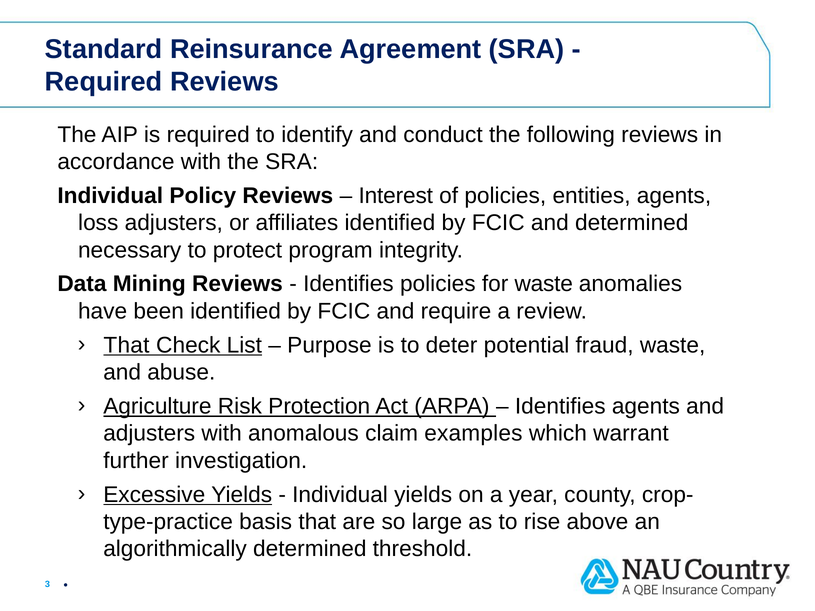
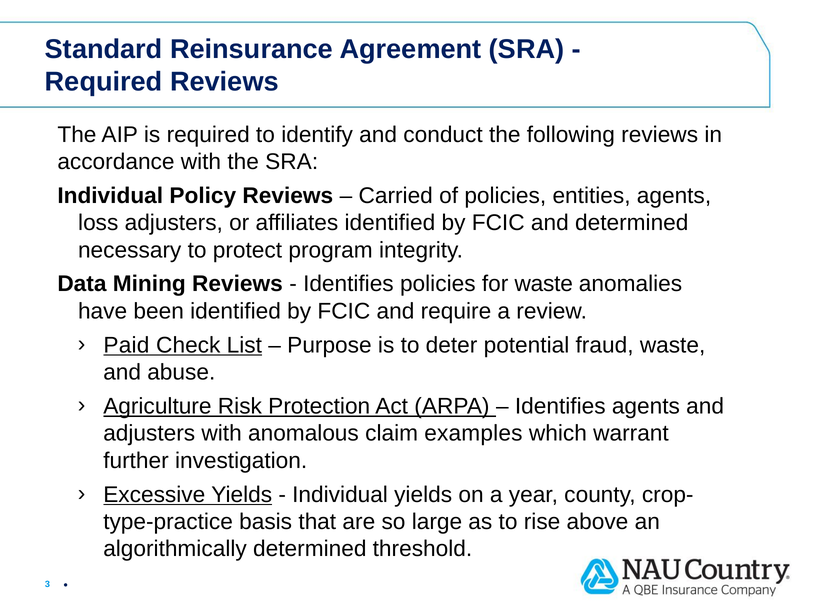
Interest: Interest -> Carried
That at (126, 345): That -> Paid
